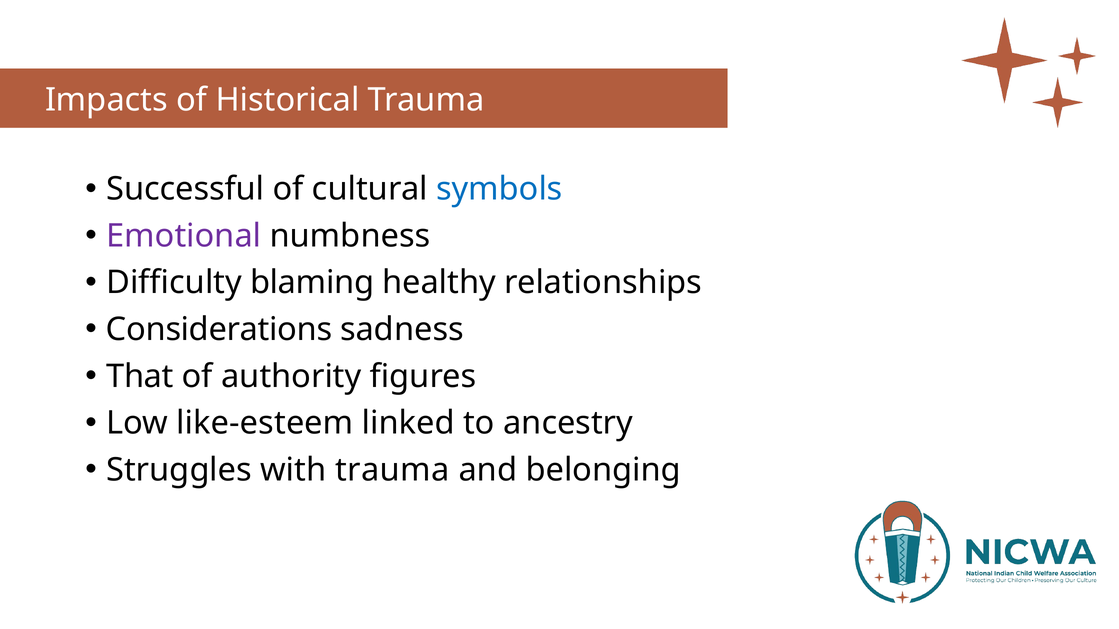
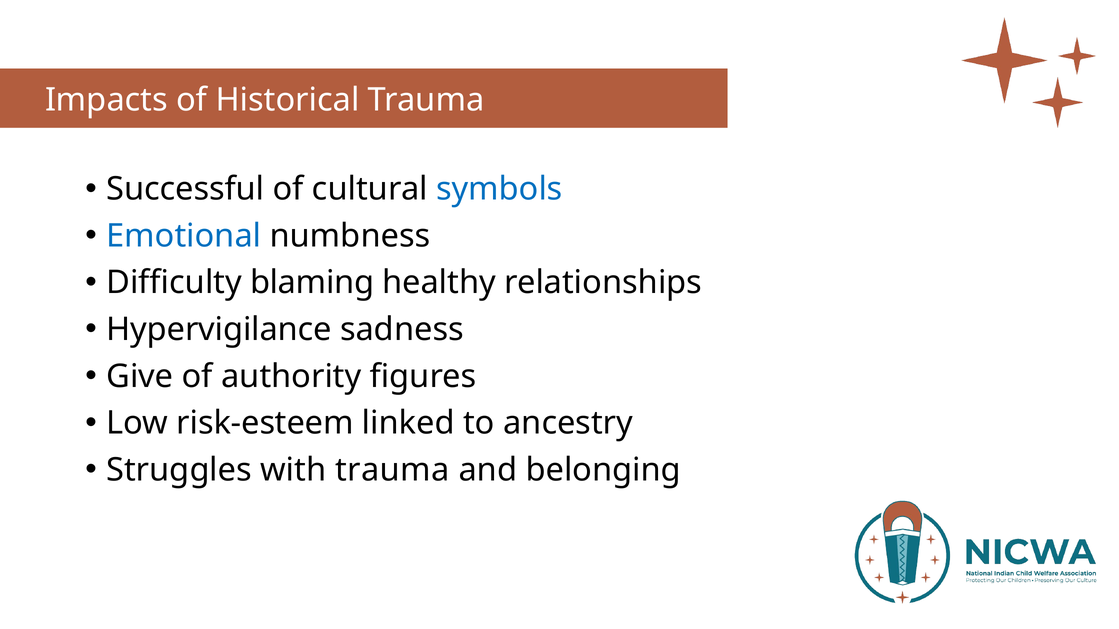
Emotional colour: purple -> blue
Considerations: Considerations -> Hypervigilance
That: That -> Give
like-esteem: like-esteem -> risk-esteem
